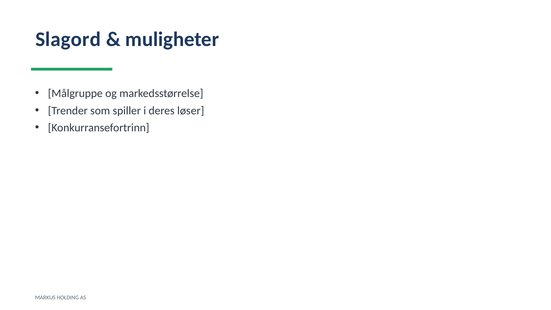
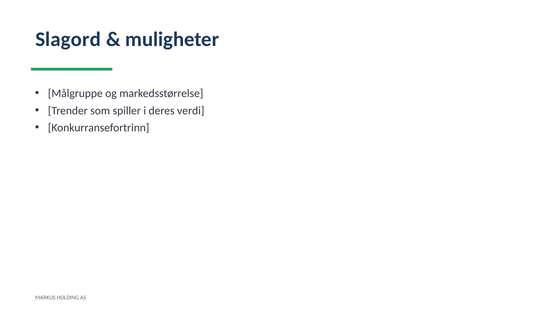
løser: løser -> verdi
